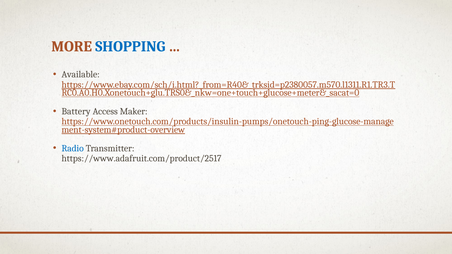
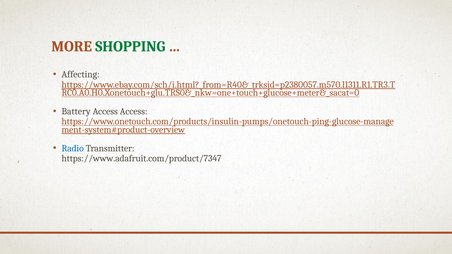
SHOPPING colour: blue -> green
Available: Available -> Affecting
Access Maker: Maker -> Access
https://www.adafruit.com/product/2517: https://www.adafruit.com/product/2517 -> https://www.adafruit.com/product/7347
